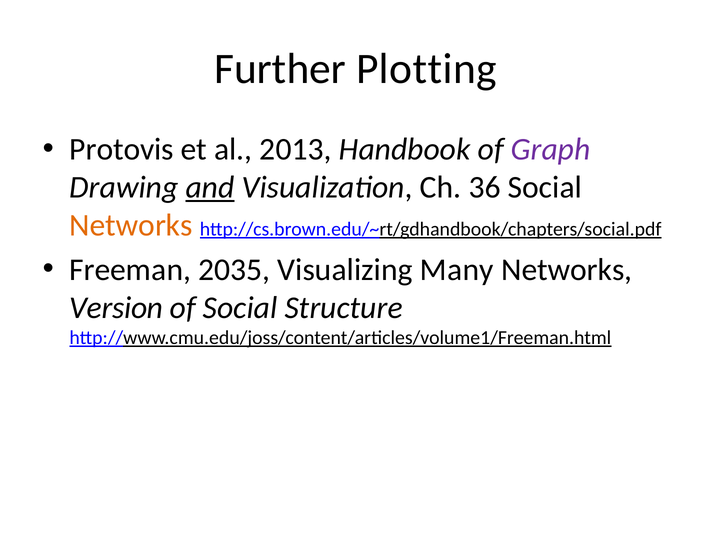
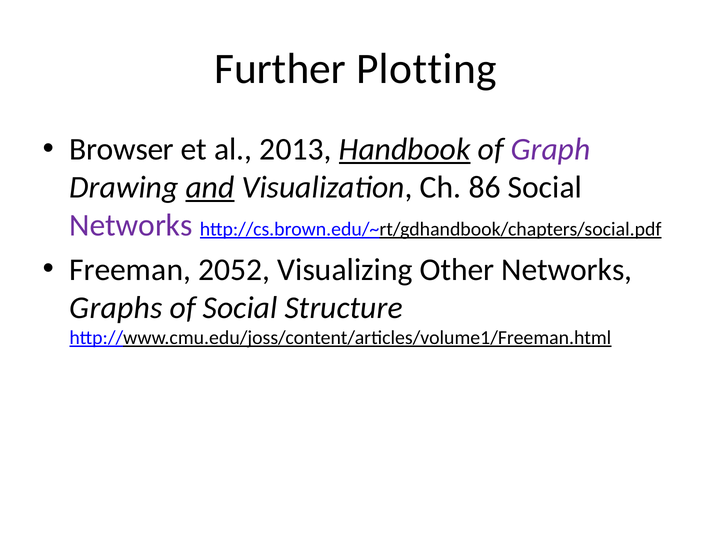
Protovis: Protovis -> Browser
Handbook underline: none -> present
36: 36 -> 86
Networks at (131, 225) colour: orange -> purple
2035: 2035 -> 2052
Many: Many -> Other
Version: Version -> Graphs
